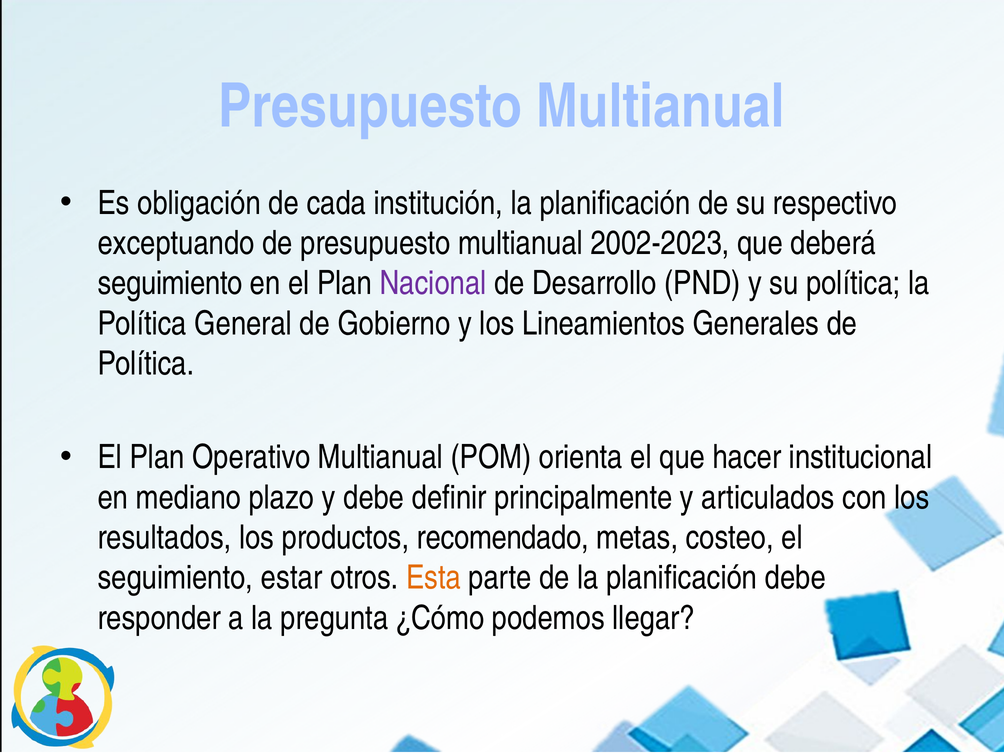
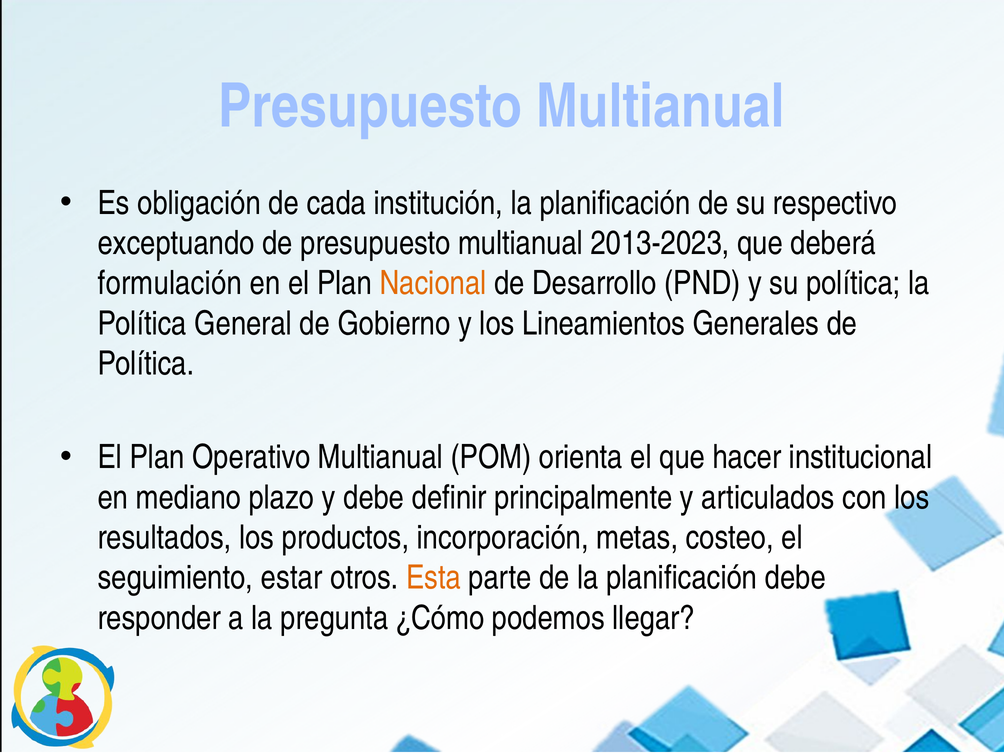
2002-2023: 2002-2023 -> 2013-2023
seguimiento at (170, 283): seguimiento -> formulación
Nacional colour: purple -> orange
recomendado: recomendado -> incorporación
